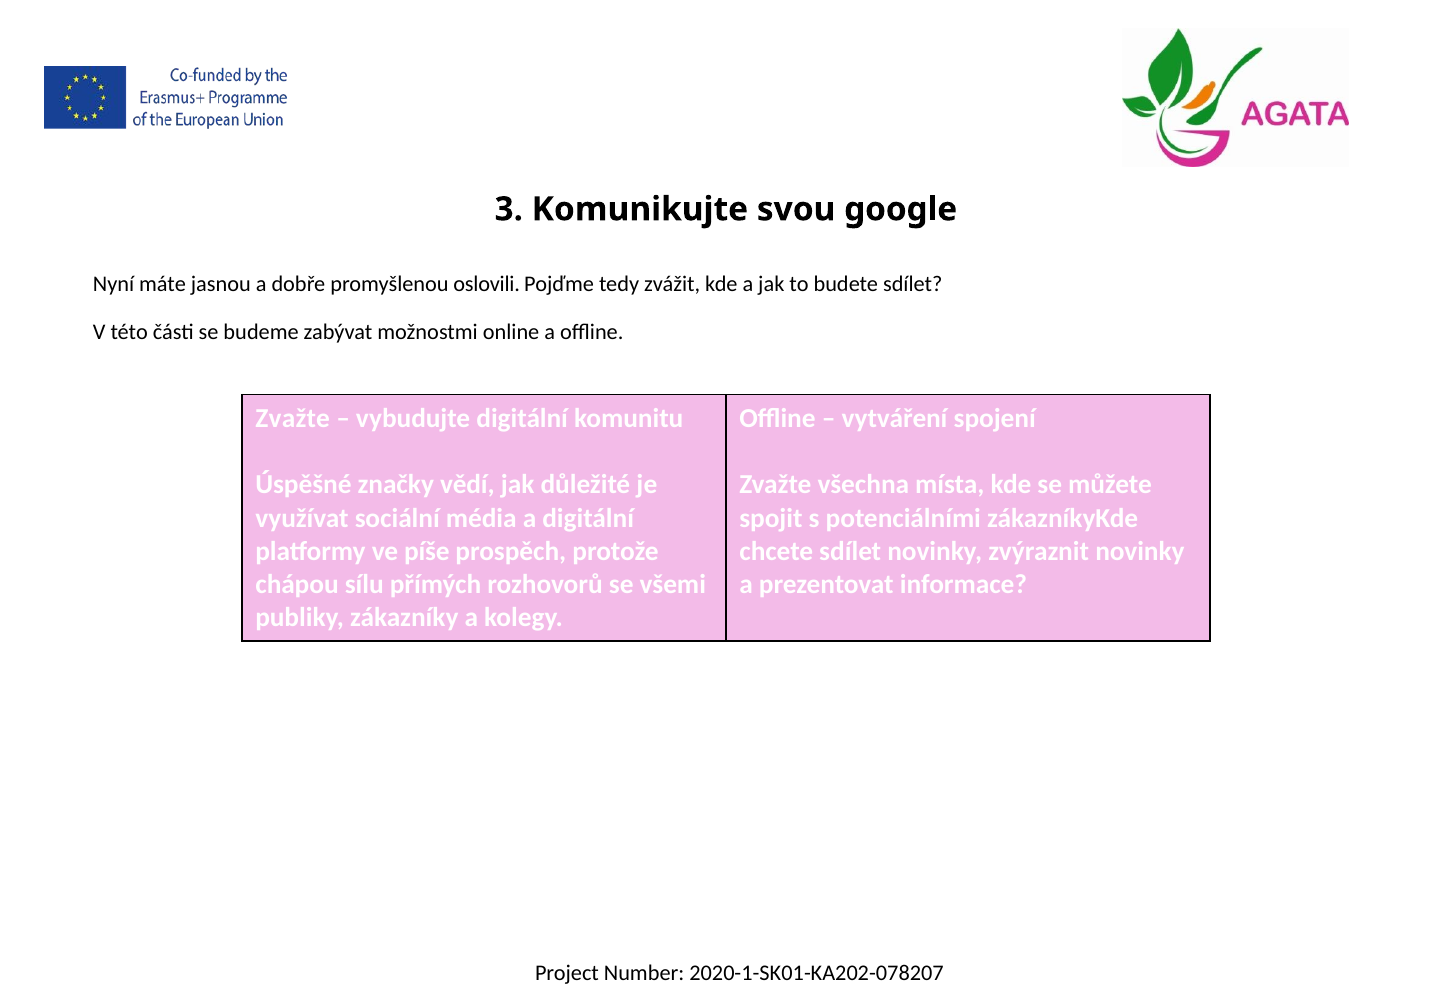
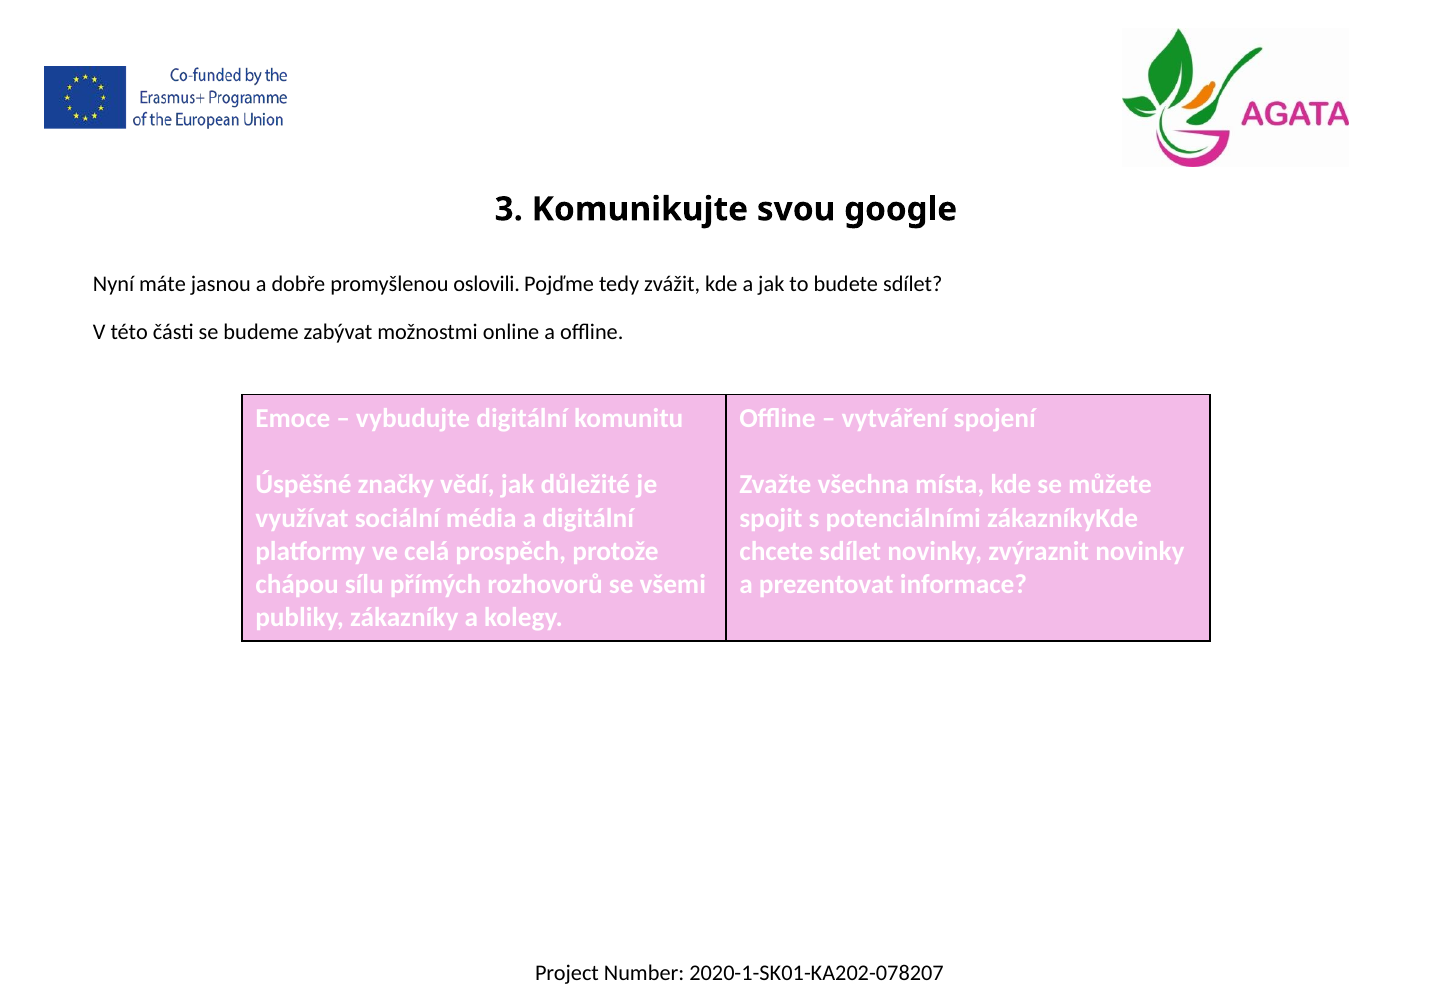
Zvažte at (293, 418): Zvažte -> Emoce
píše: píše -> celá
